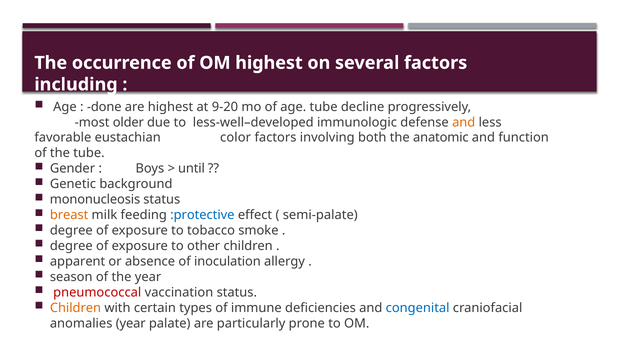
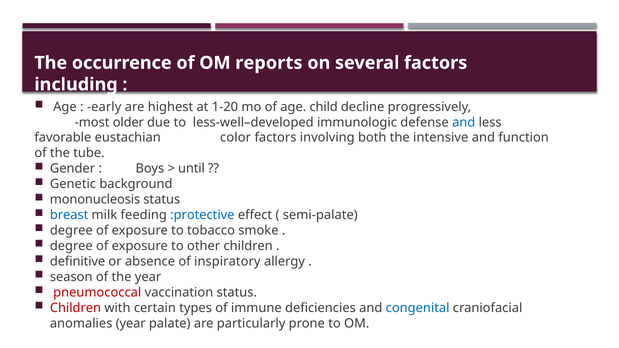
OM highest: highest -> reports
done: done -> early
9-20: 9-20 -> 1-20
age tube: tube -> child
and at (464, 122) colour: orange -> blue
anatomic: anatomic -> intensive
breast colour: orange -> blue
apparent: apparent -> definitive
inoculation: inoculation -> inspiratory
Children at (75, 308) colour: orange -> red
